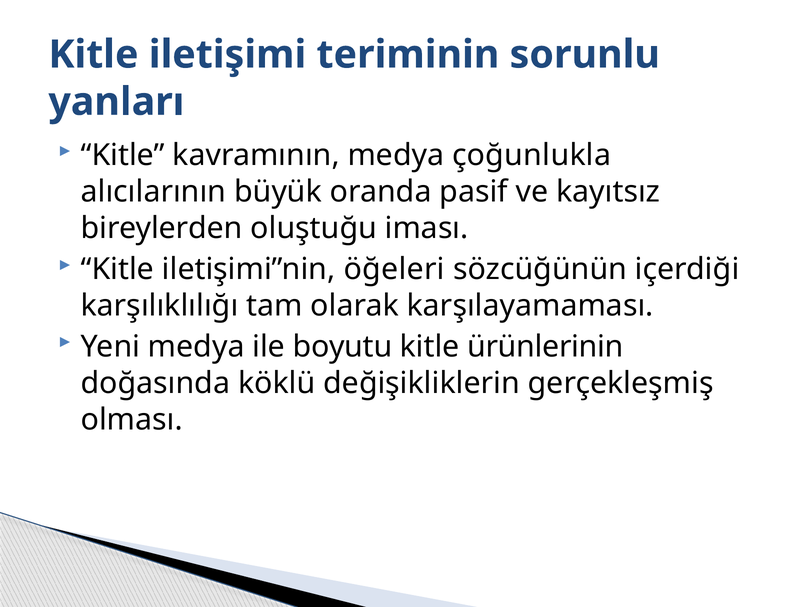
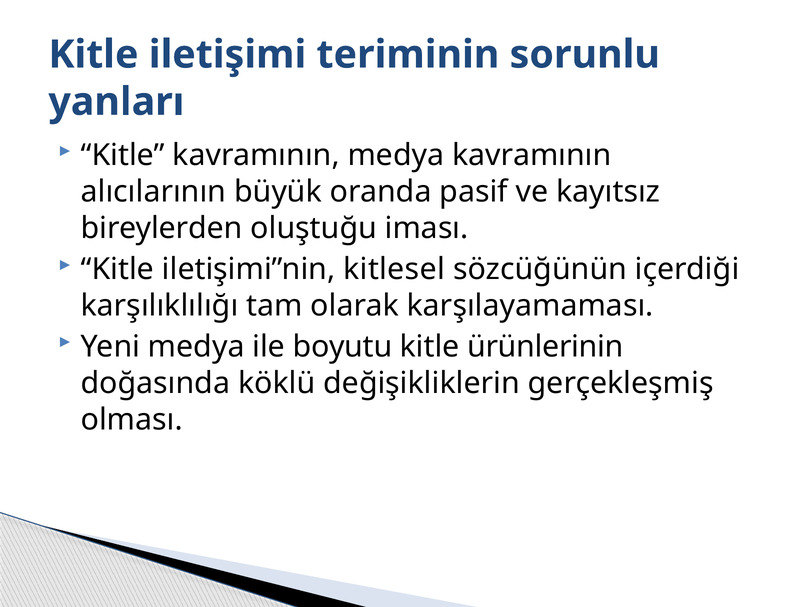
medya çoğunlukla: çoğunlukla -> kavramının
öğeleri: öğeleri -> kitlesel
